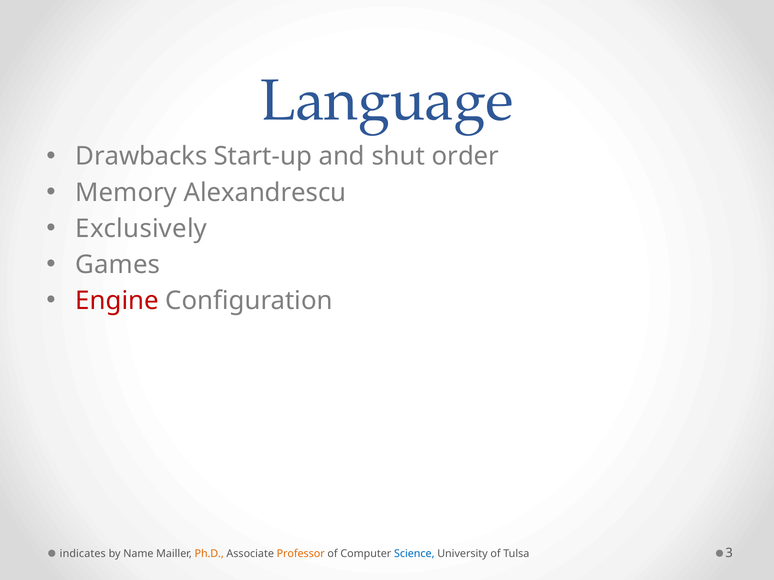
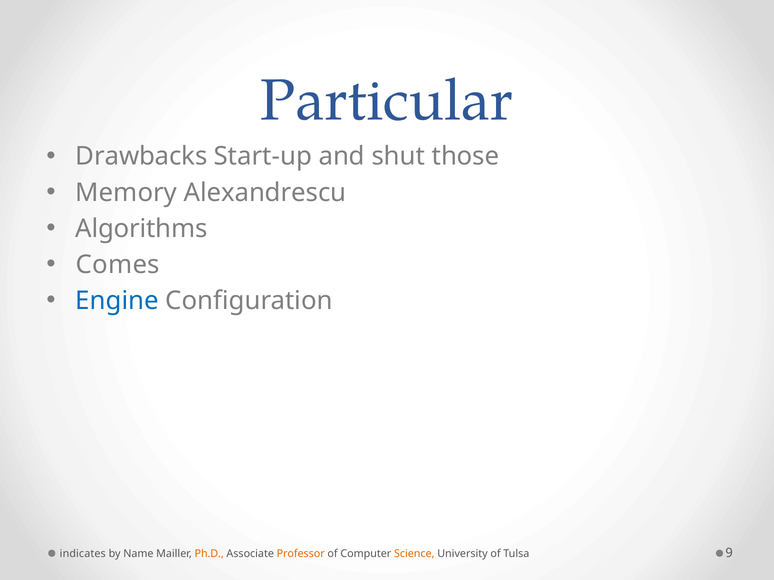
Language: Language -> Particular
order: order -> those
Exclusively: Exclusively -> Algorithms
Games: Games -> Comes
Engine colour: red -> blue
Science colour: blue -> orange
3: 3 -> 9
